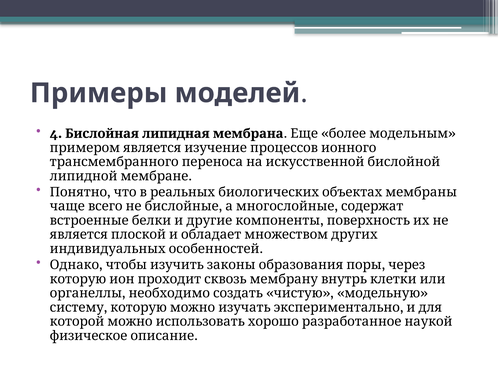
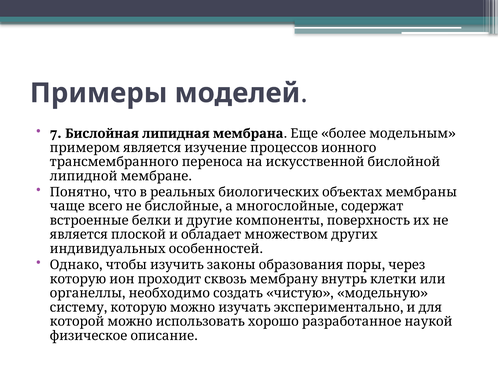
4: 4 -> 7
